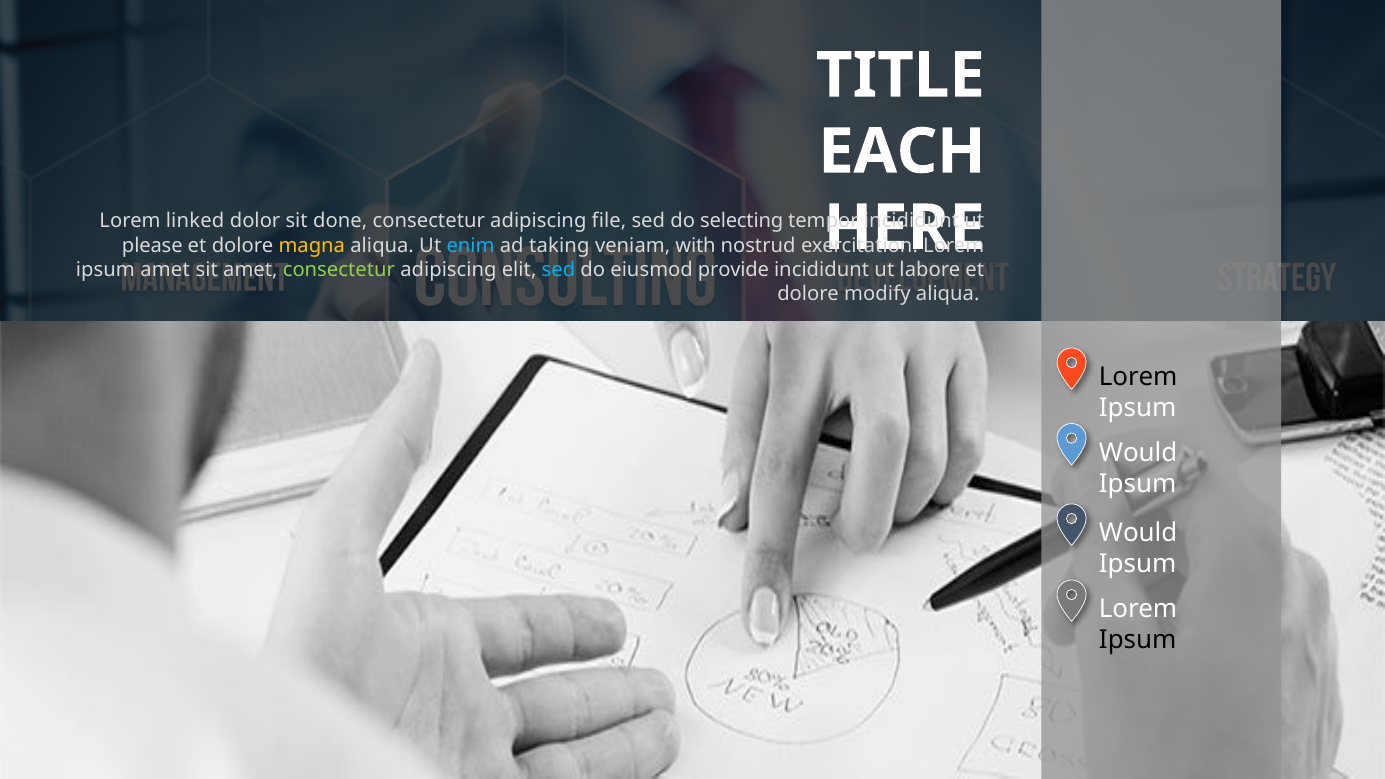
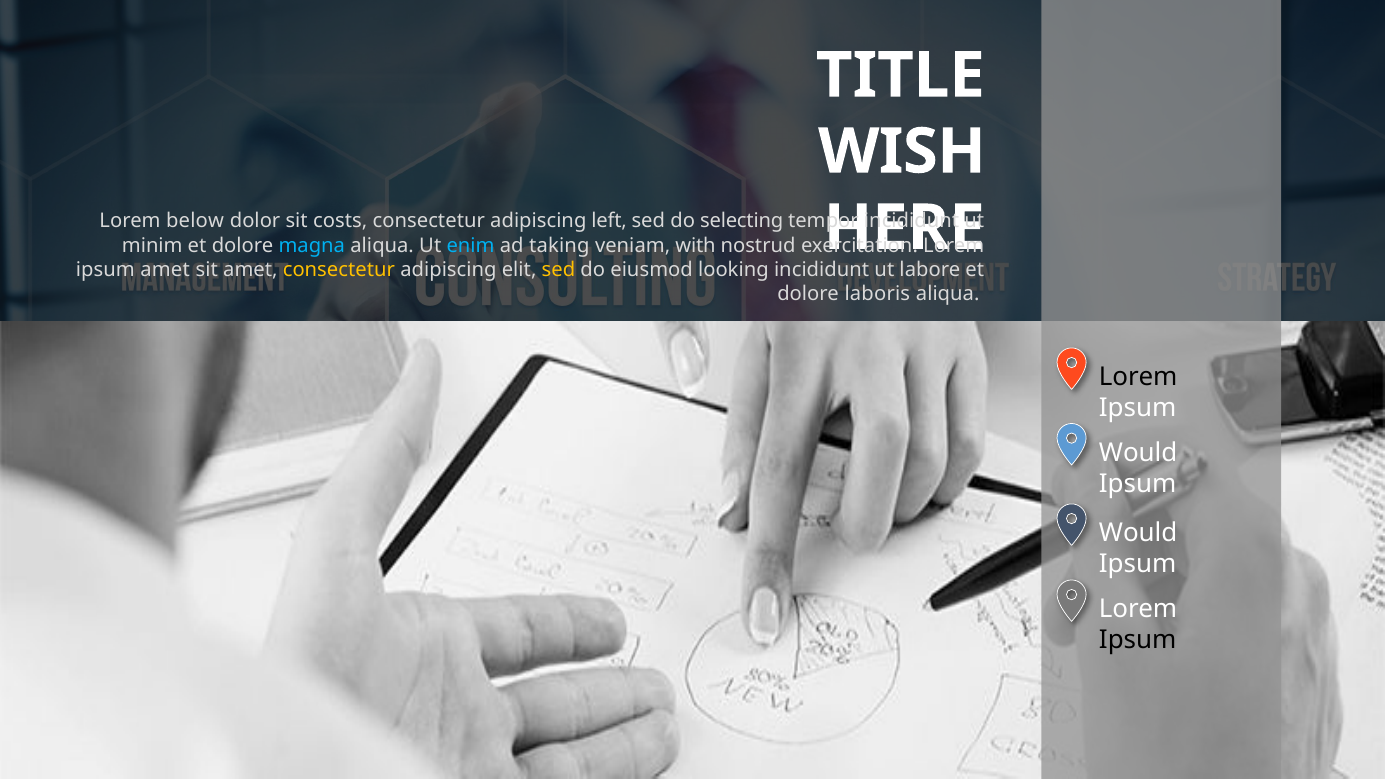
EACH: EACH -> WISH
linked: linked -> below
done: done -> costs
file: file -> left
please: please -> minim
magna colour: yellow -> light blue
consectetur at (339, 270) colour: light green -> yellow
sed at (558, 270) colour: light blue -> yellow
provide: provide -> looking
modify: modify -> laboris
